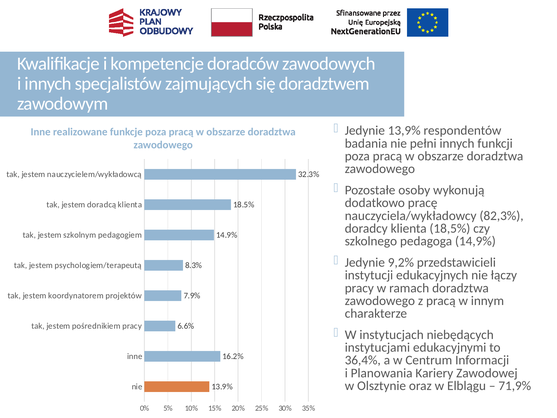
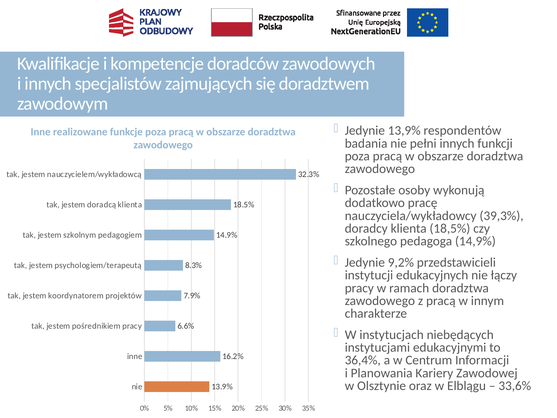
82,3%: 82,3% -> 39,3%
71,9%: 71,9% -> 33,6%
